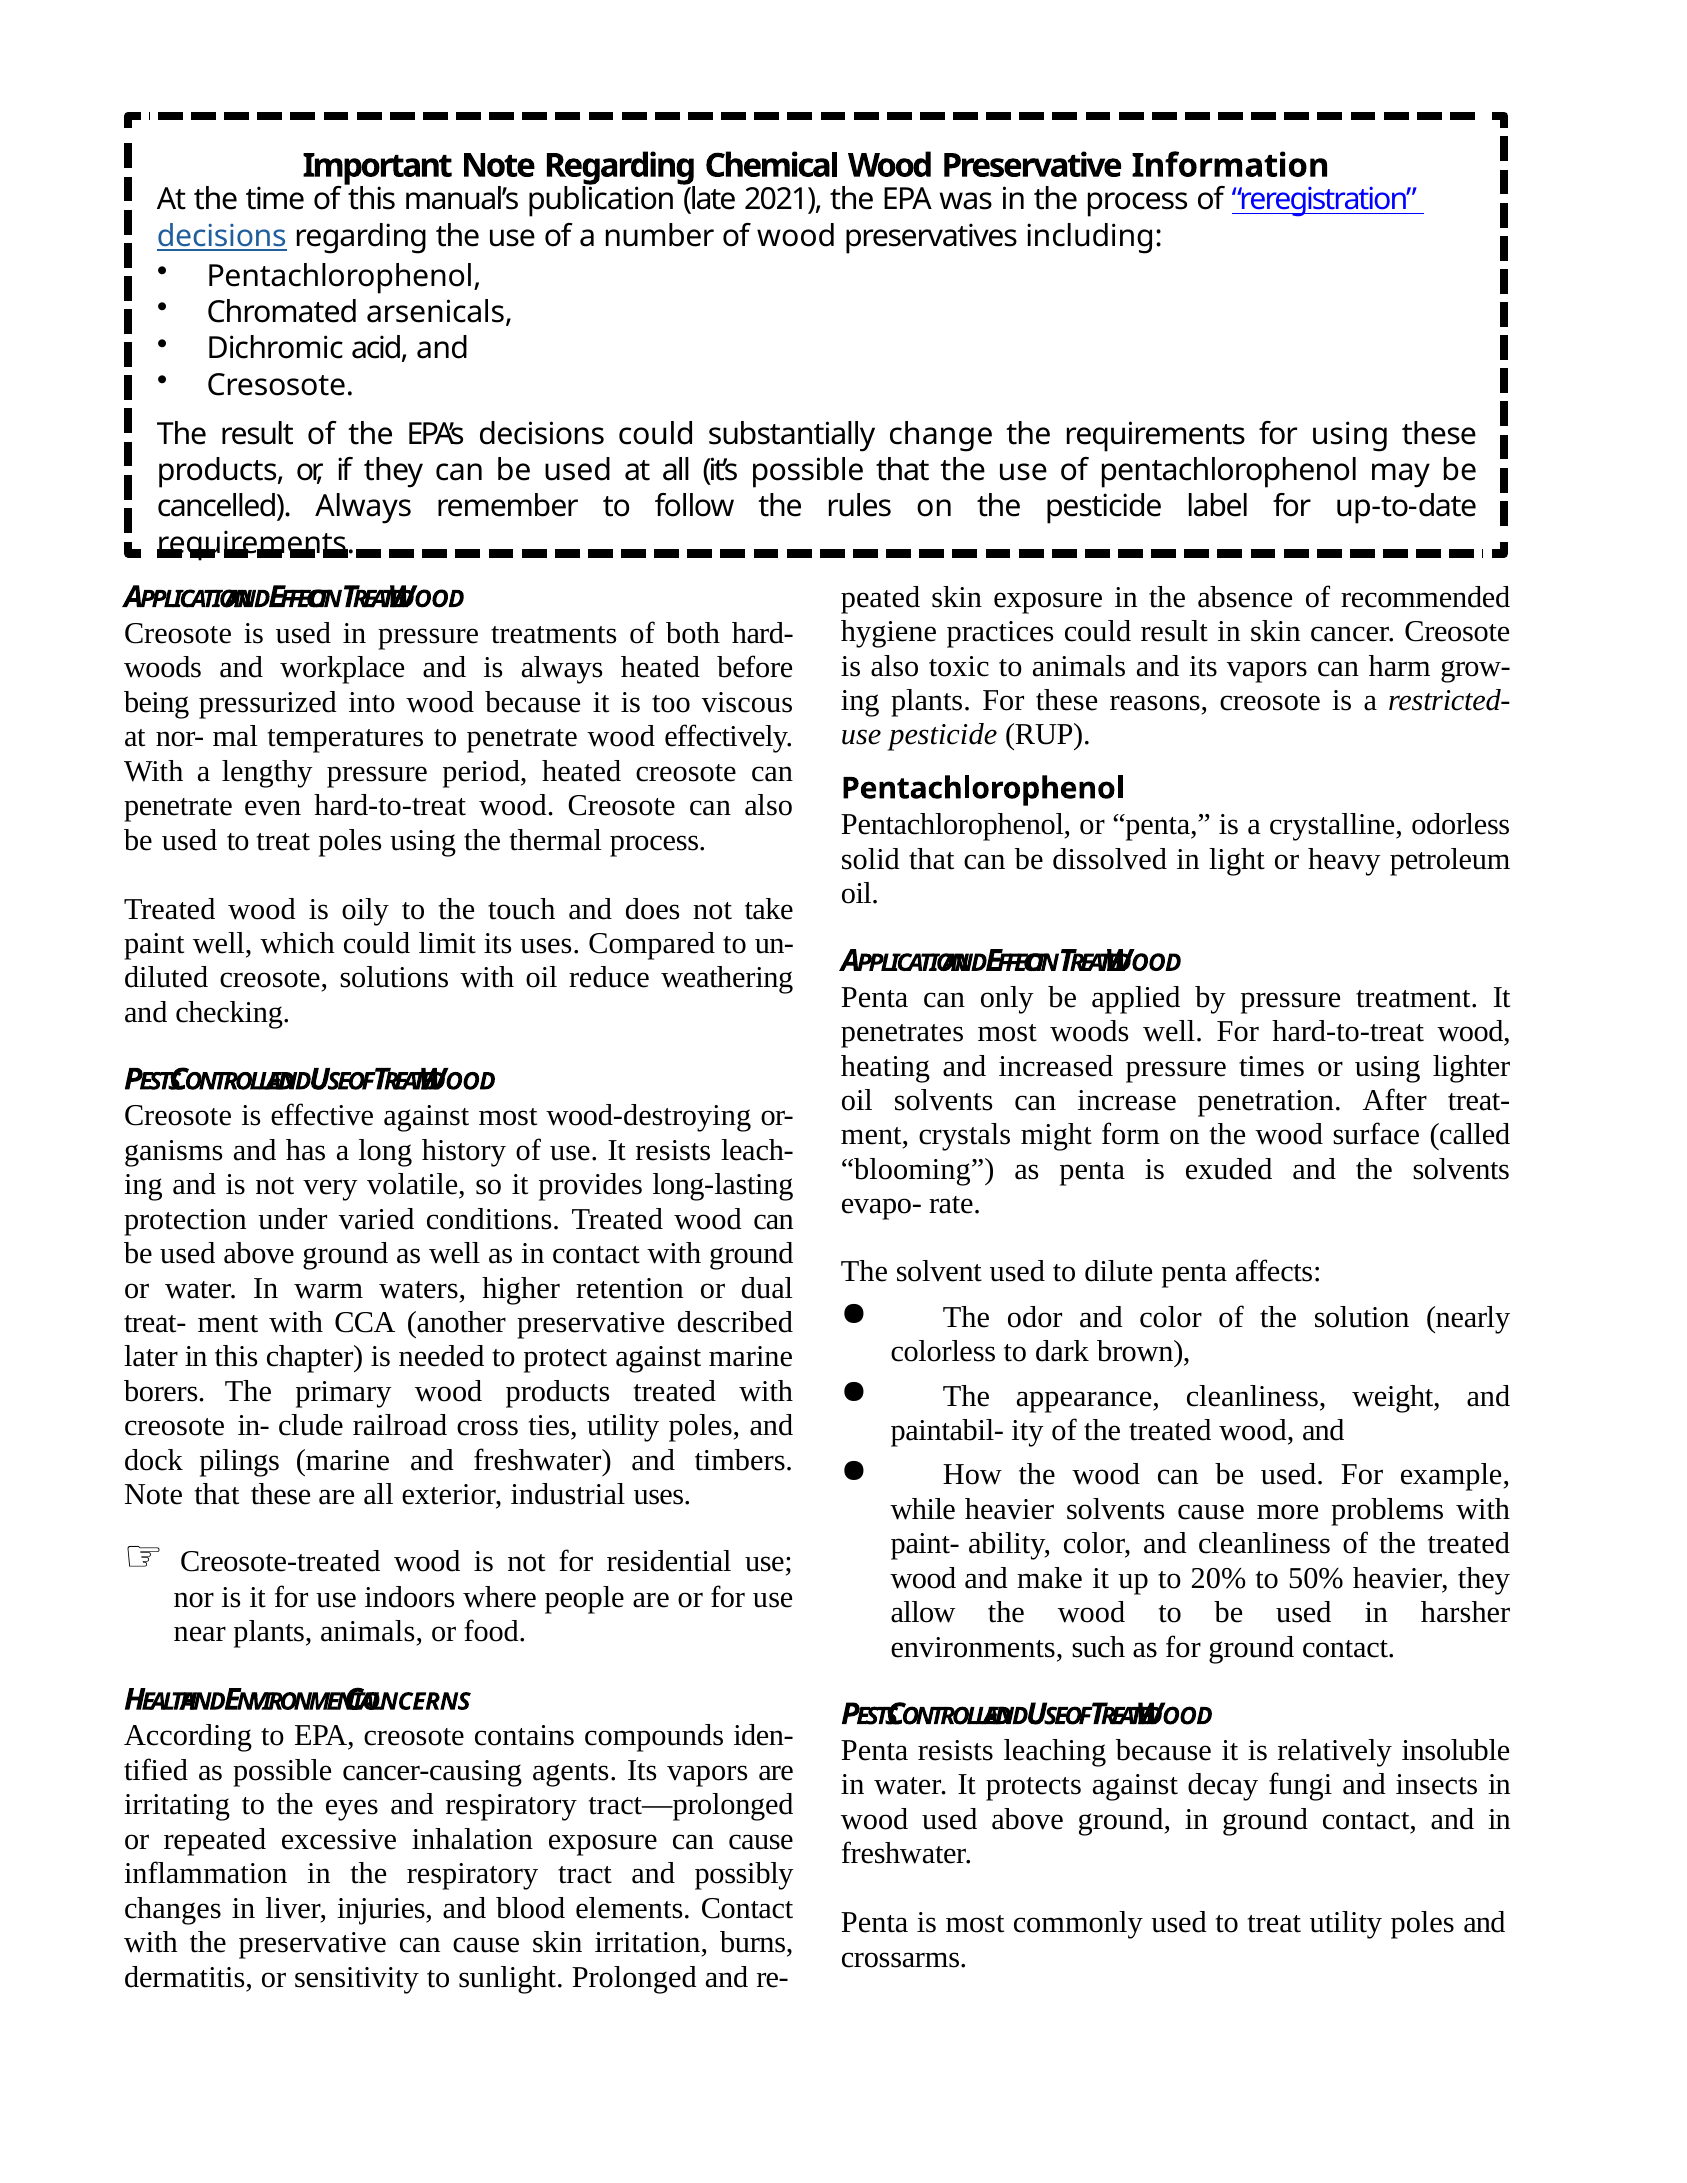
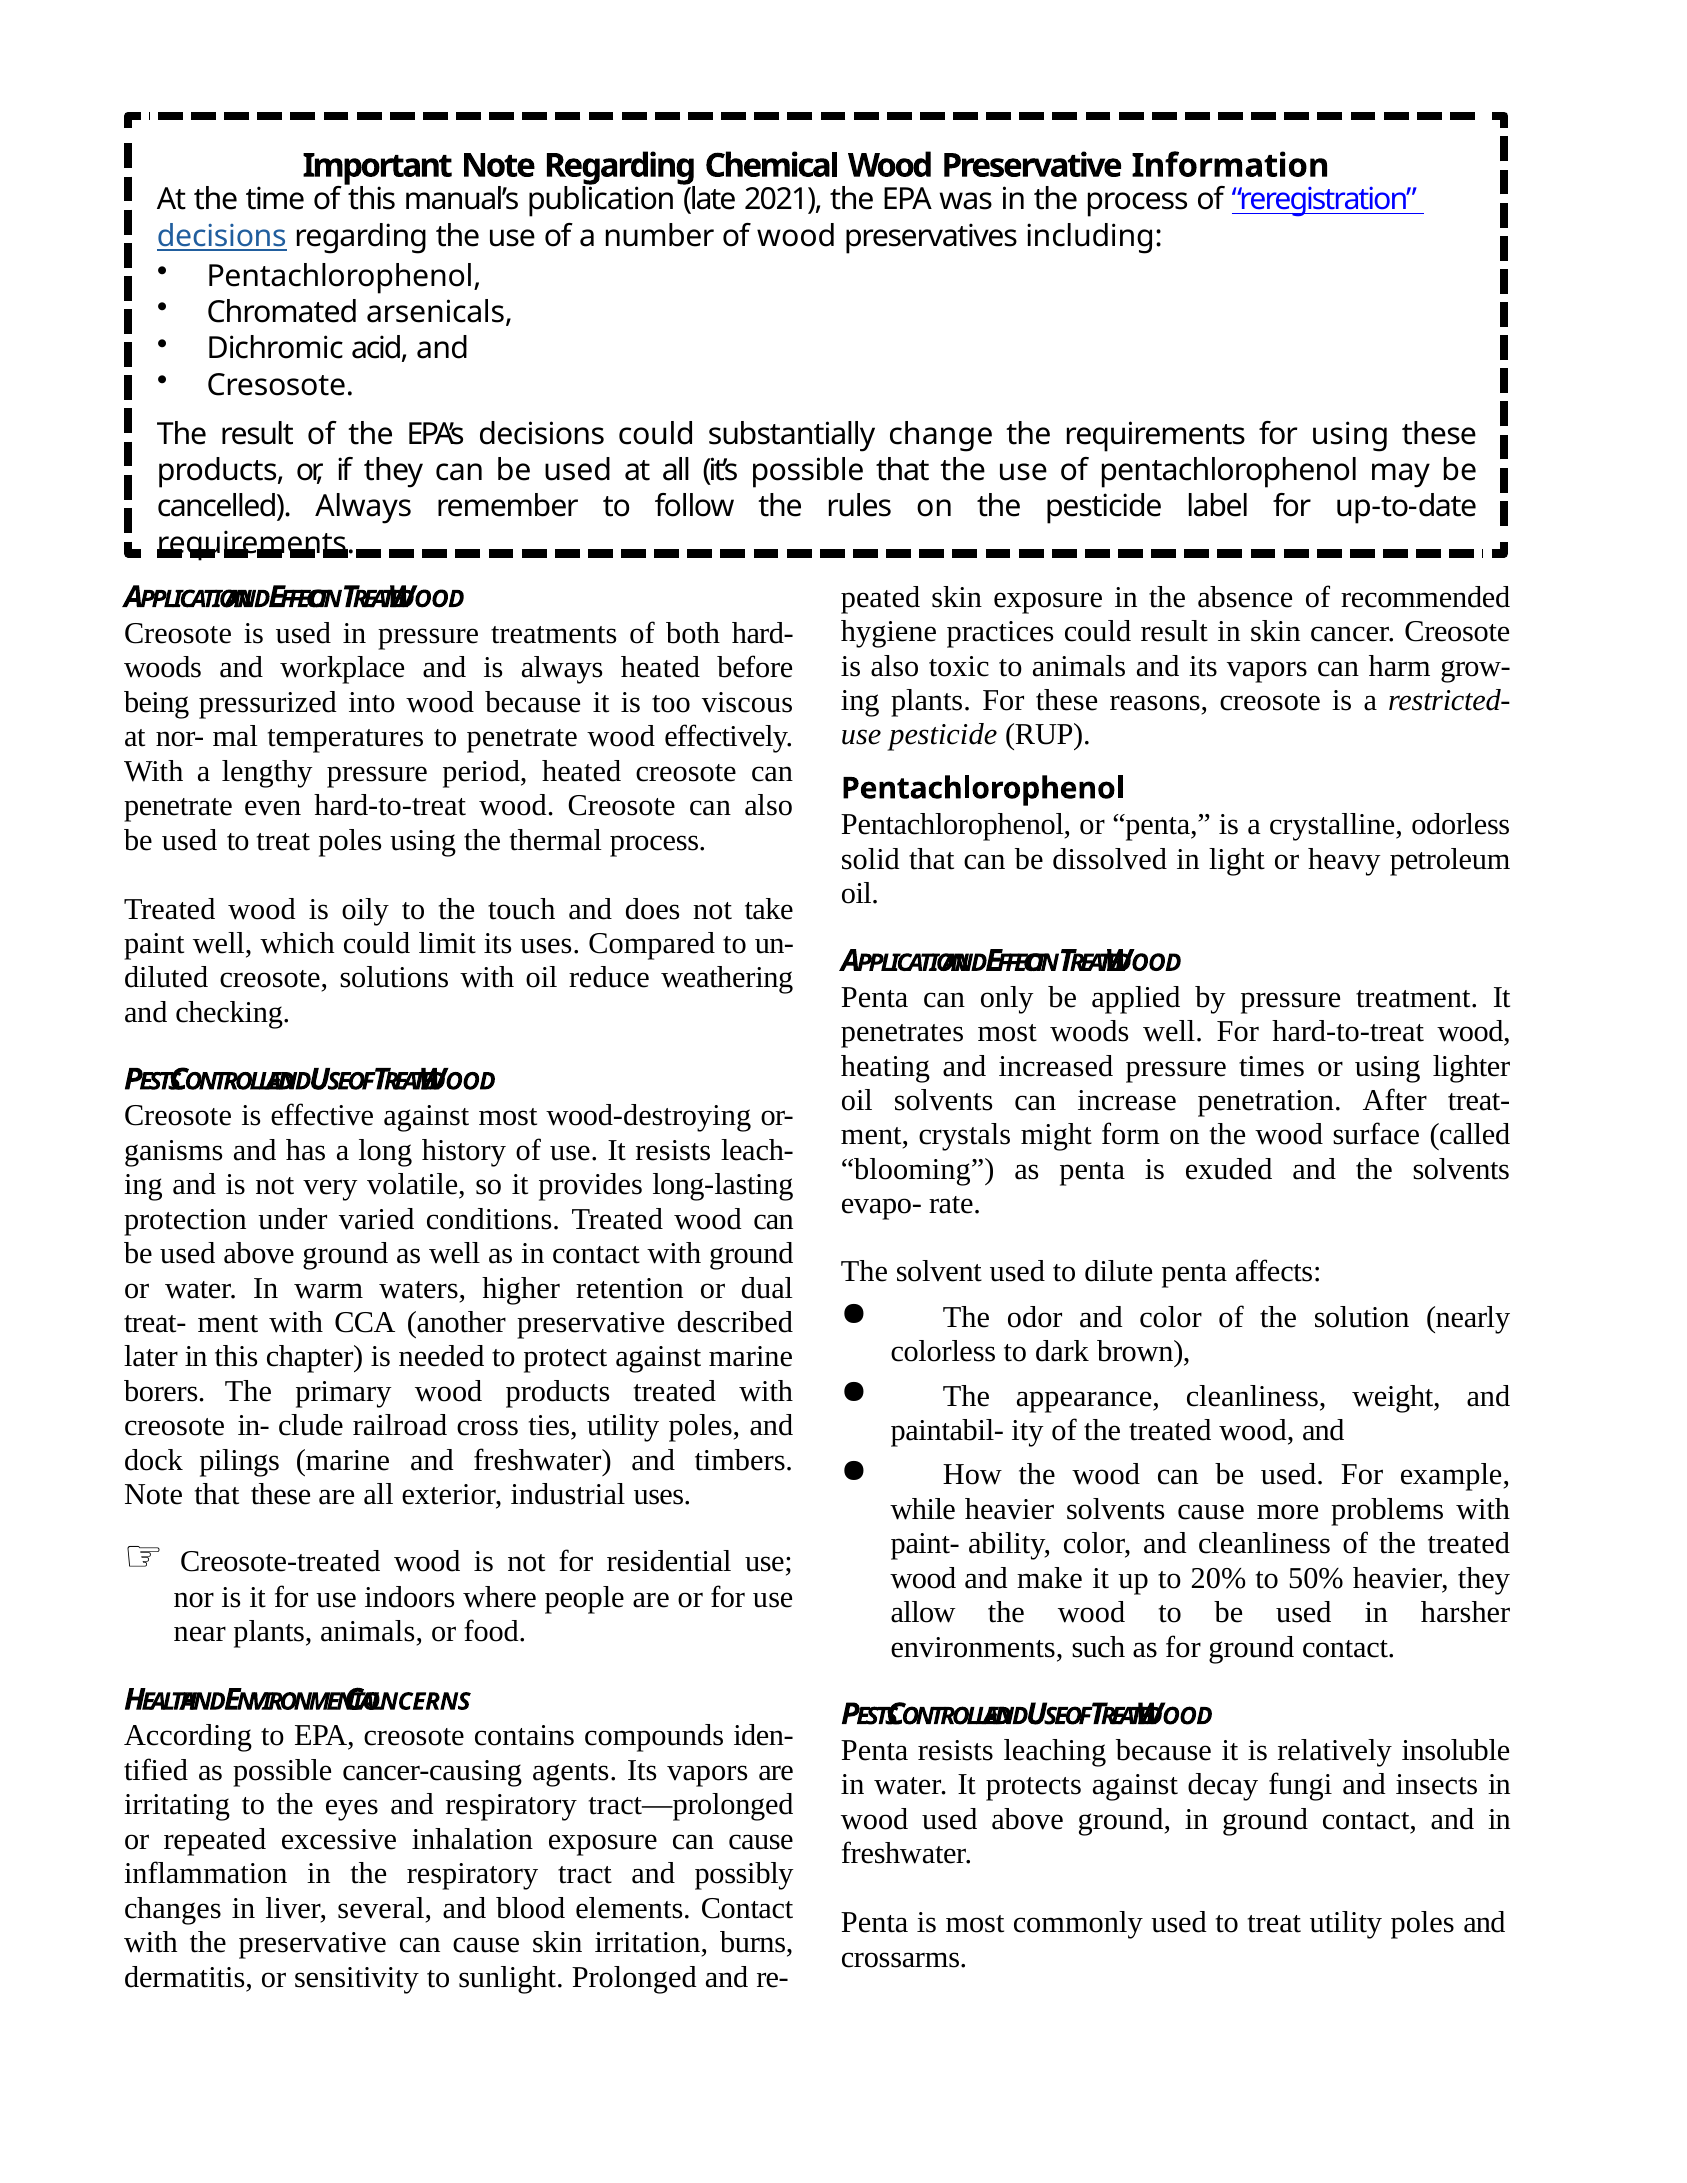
injuries: injuries -> several
